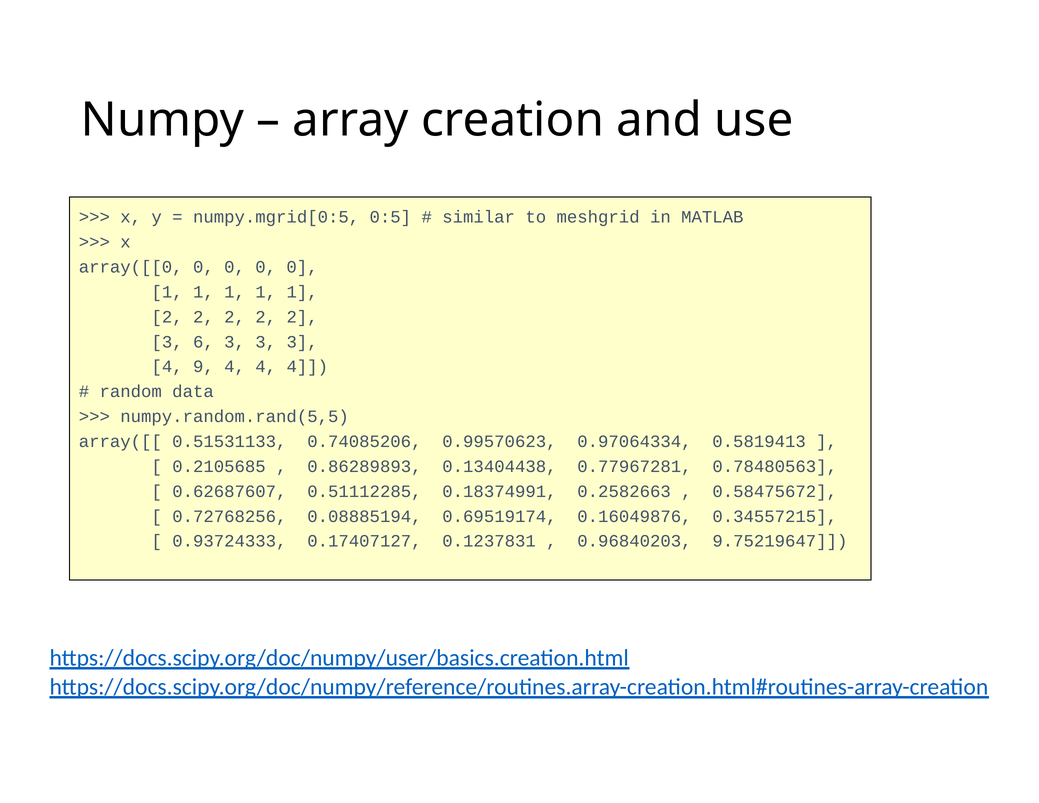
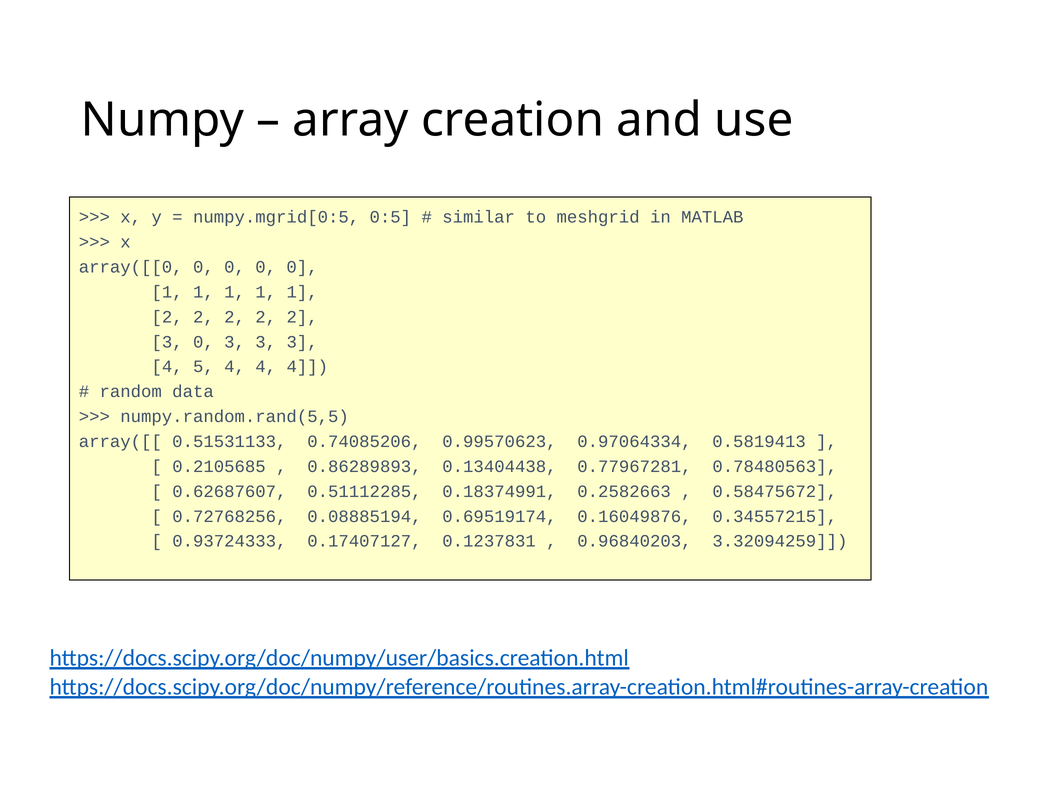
3 6: 6 -> 0
9: 9 -> 5
9.75219647: 9.75219647 -> 3.32094259
